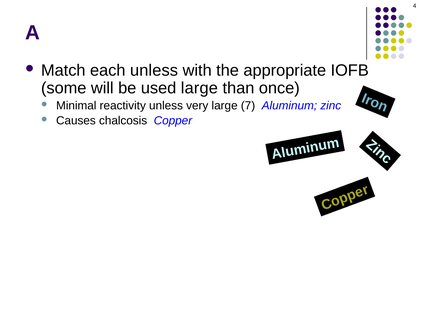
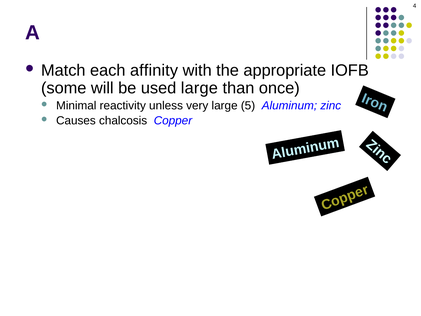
each unless: unless -> affinity
7: 7 -> 5
